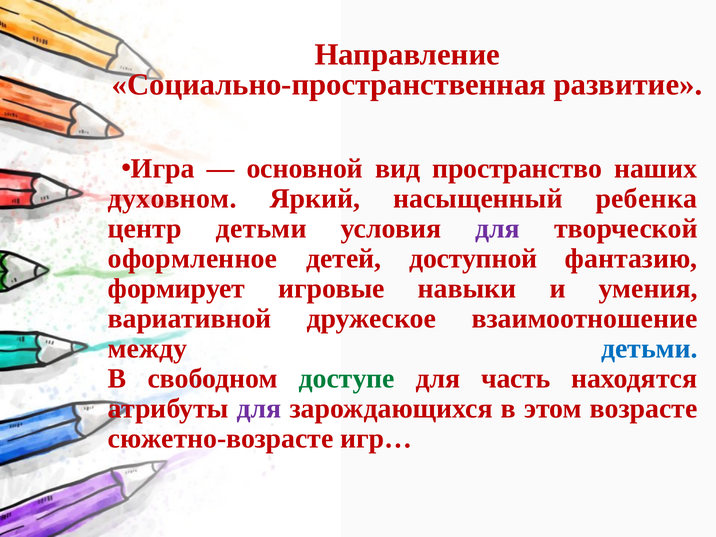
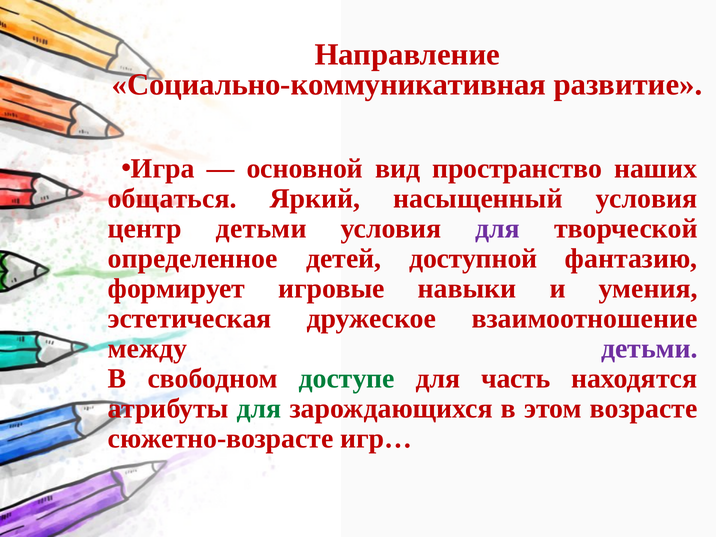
Социально-пространственная: Социально-пространственная -> Социально-коммуникативная
духовном: духовном -> общаться
насыщенный ребенка: ребенка -> условия
оформленное: оформленное -> определенное
вариативной: вариативной -> эстетическая
детьми at (649, 349) colour: blue -> purple
для at (259, 409) colour: purple -> green
